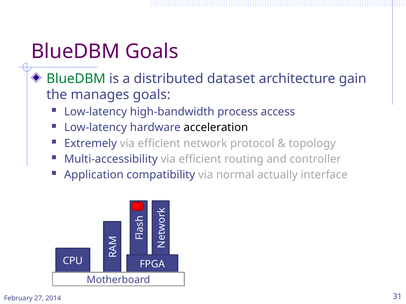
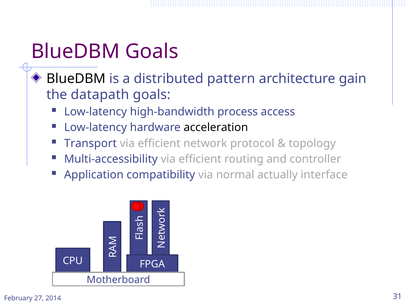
BlueDBM at (76, 79) colour: green -> black
dataset: dataset -> pattern
manages: manages -> datapath
Extremely: Extremely -> Transport
